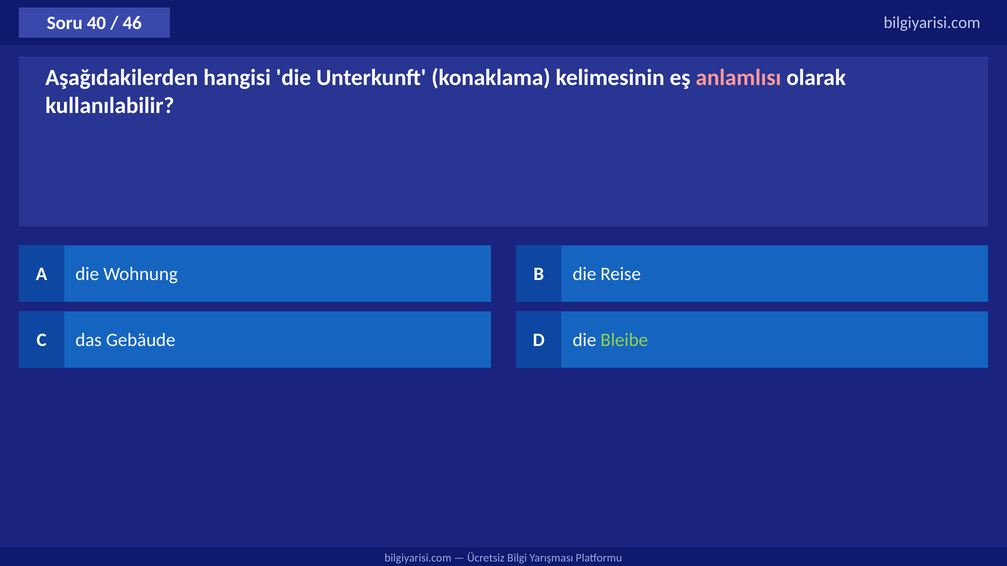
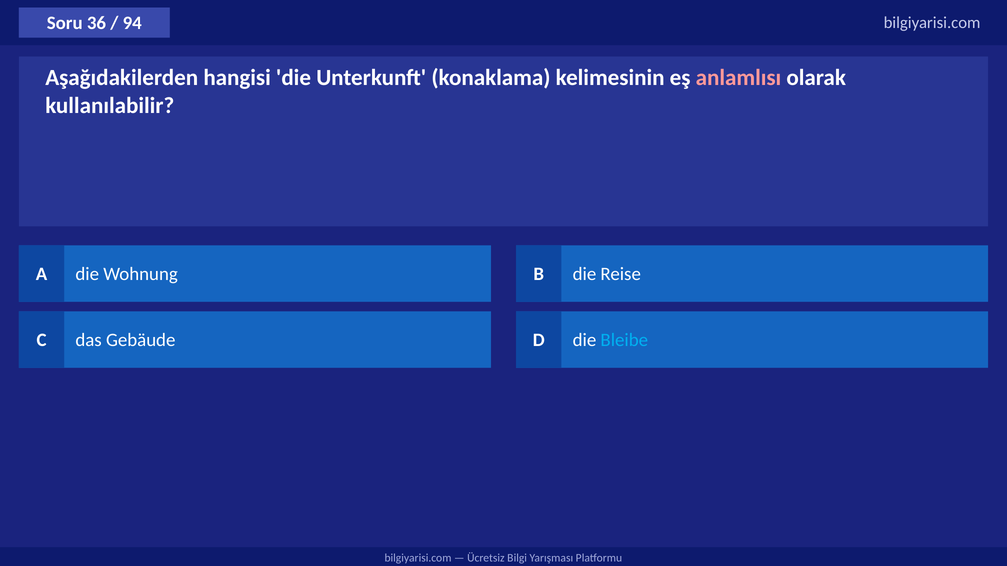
40: 40 -> 36
46: 46 -> 94
Bleibe colour: light green -> light blue
